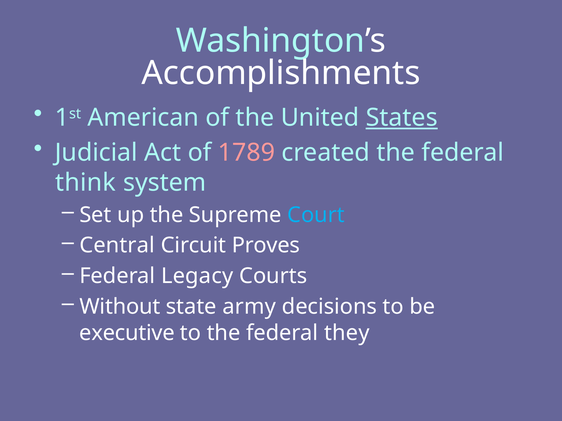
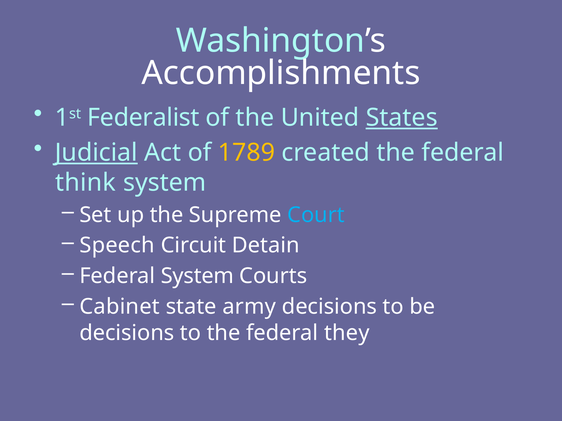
American: American -> Federalist
Judicial underline: none -> present
1789 colour: pink -> yellow
Central: Central -> Speech
Proves: Proves -> Detain
Federal Legacy: Legacy -> System
Without: Without -> Cabinet
executive at (127, 333): executive -> decisions
